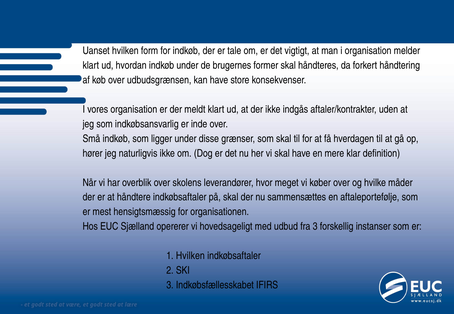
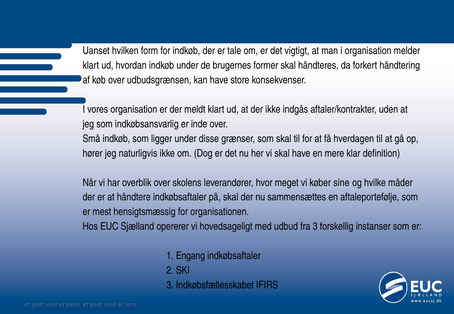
køber over: over -> sine
1 Hvilken: Hvilken -> Engang
